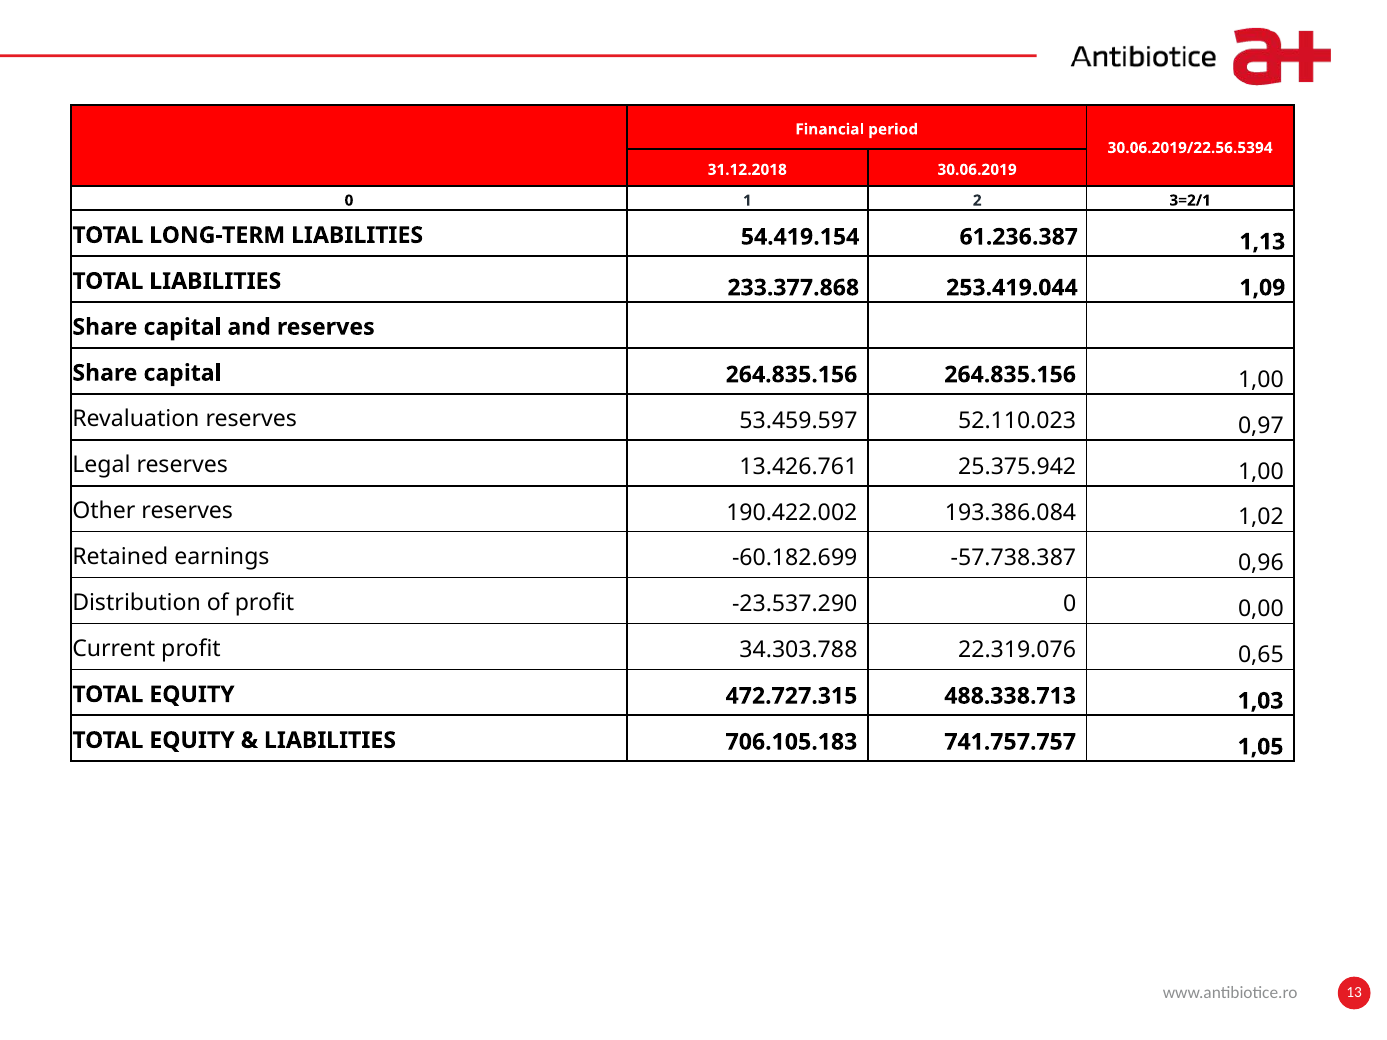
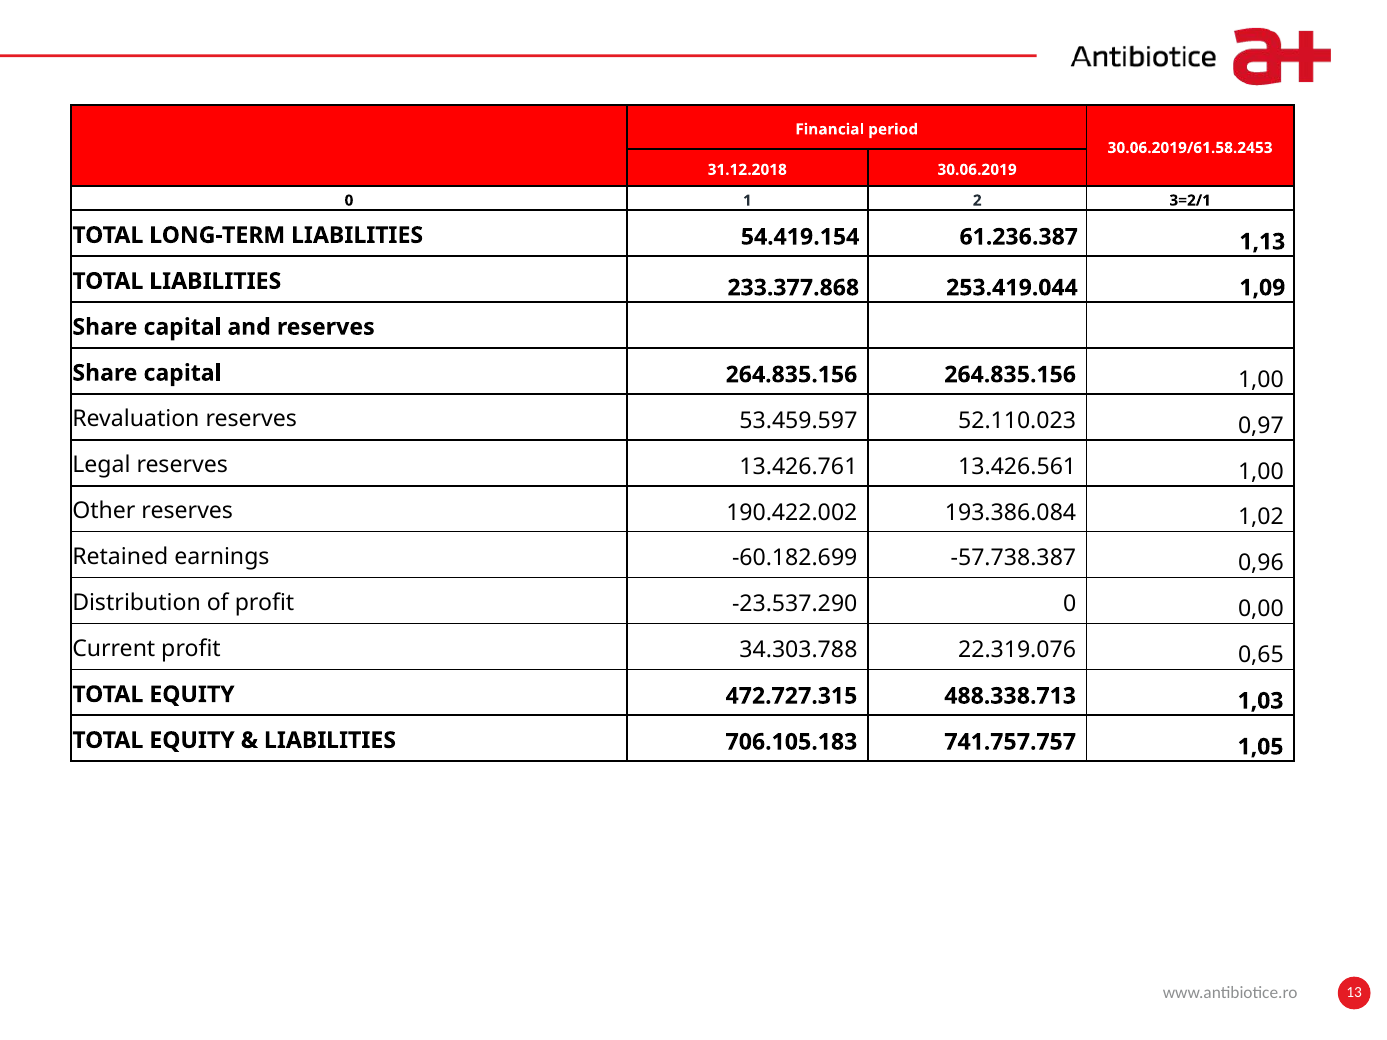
30.06.2019/22.56.5394: 30.06.2019/22.56.5394 -> 30.06.2019/61.58.2453
25.375.942: 25.375.942 -> 13.426.561
